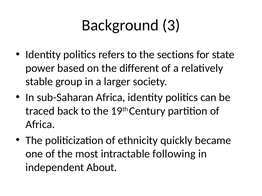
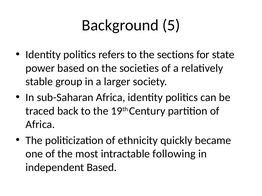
3: 3 -> 5
different: different -> societies
independent About: About -> Based
